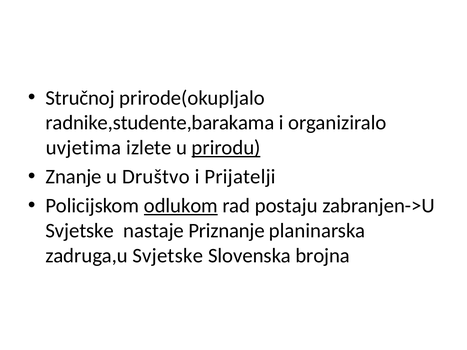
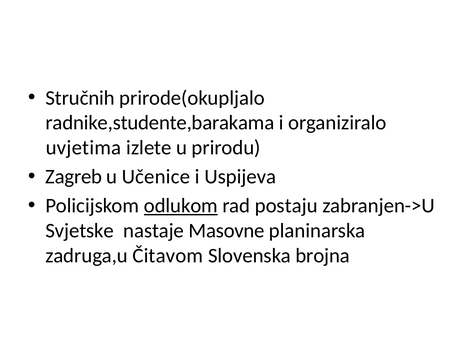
Stručnoj: Stručnoj -> Stručnih
prirodu underline: present -> none
Znanje: Znanje -> Zagreb
Društvo: Društvo -> Učenice
Prijatelji: Prijatelji -> Uspijeva
Priznanje: Priznanje -> Masovne
zadruga,u Svjetske: Svjetske -> Čitavom
